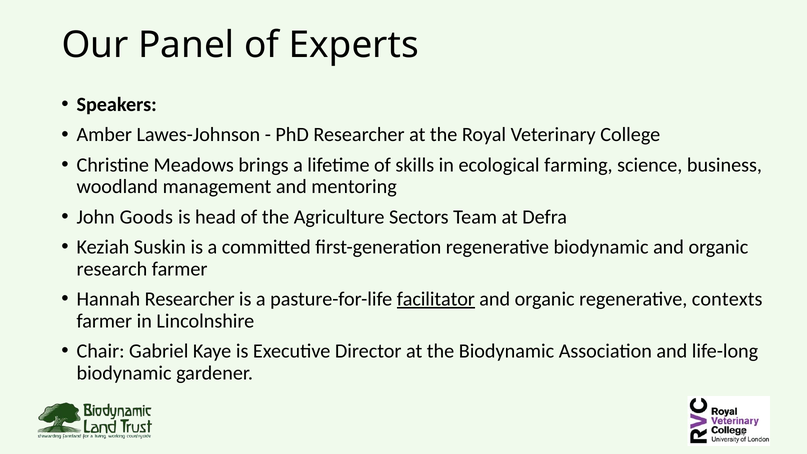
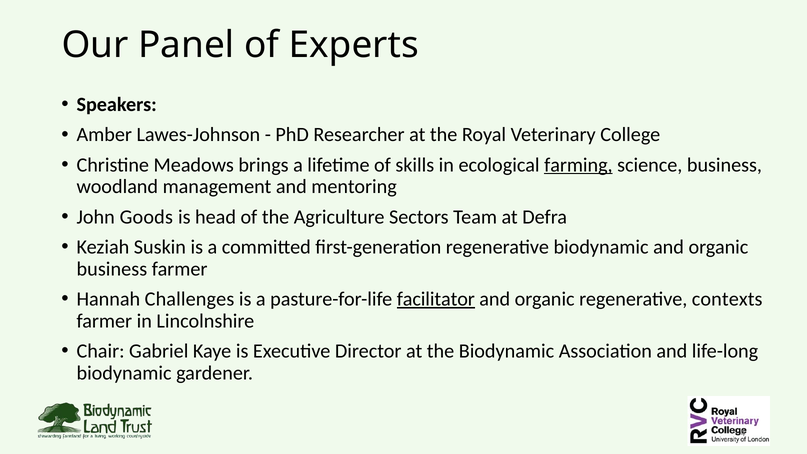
farming underline: none -> present
research at (112, 269): research -> business
Hannah Researcher: Researcher -> Challenges
